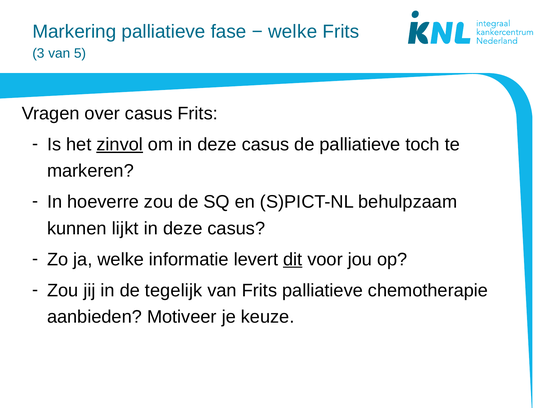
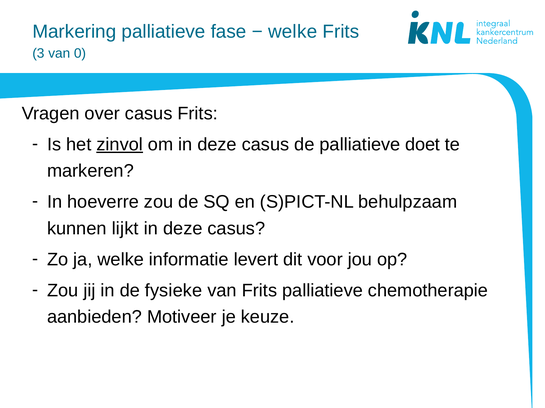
5: 5 -> 0
toch: toch -> doet
dit underline: present -> none
tegelijk: tegelijk -> fysieke
